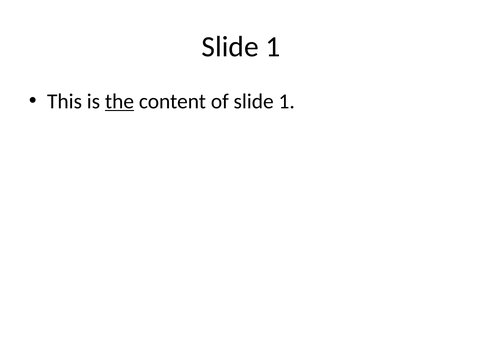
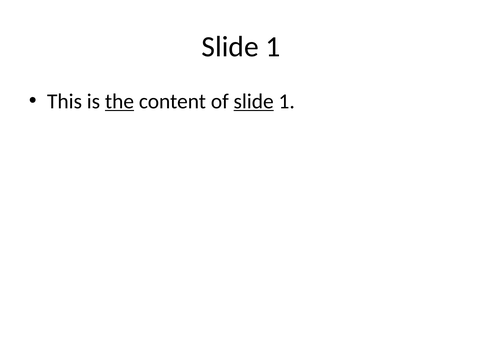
slide at (254, 101) underline: none -> present
